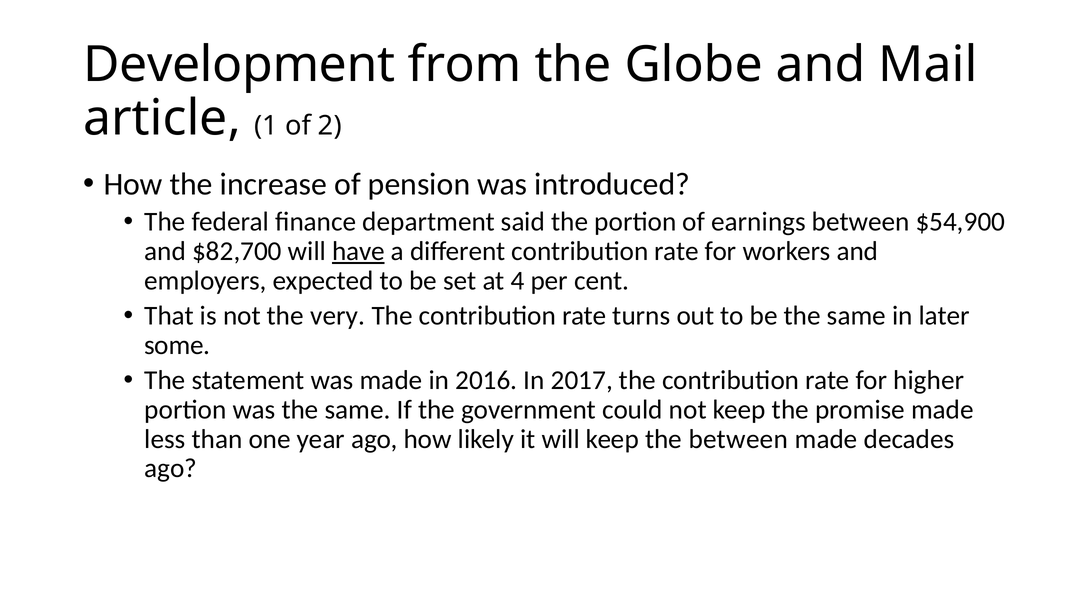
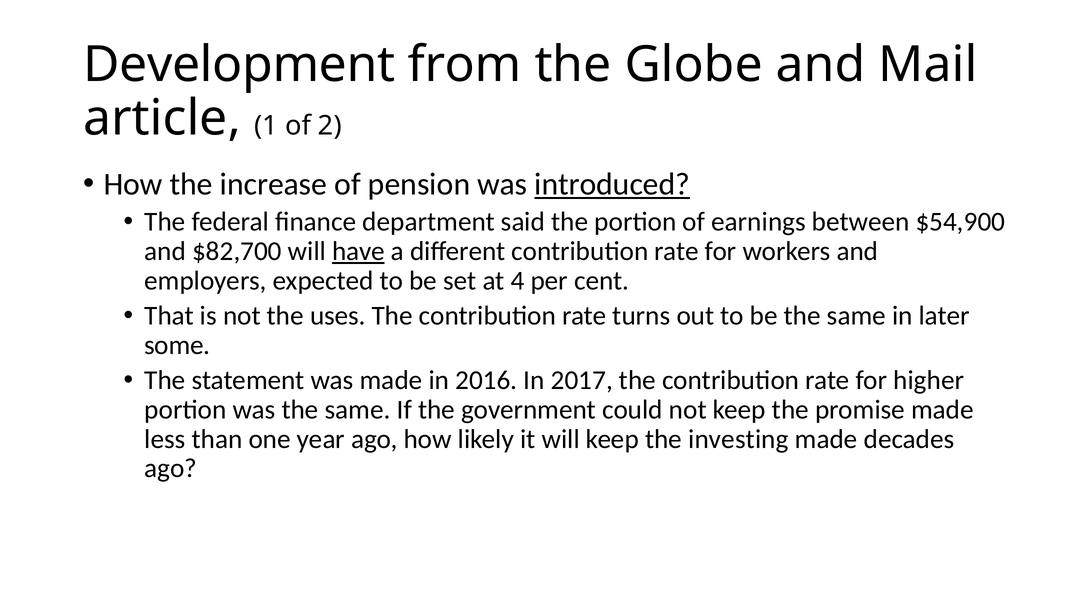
introduced underline: none -> present
very: very -> uses
the between: between -> investing
